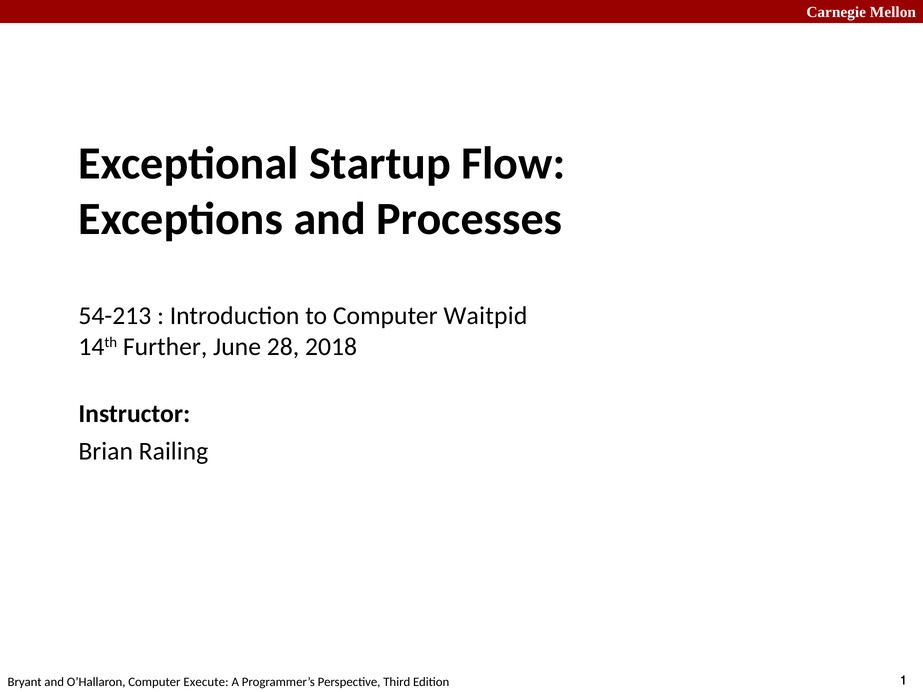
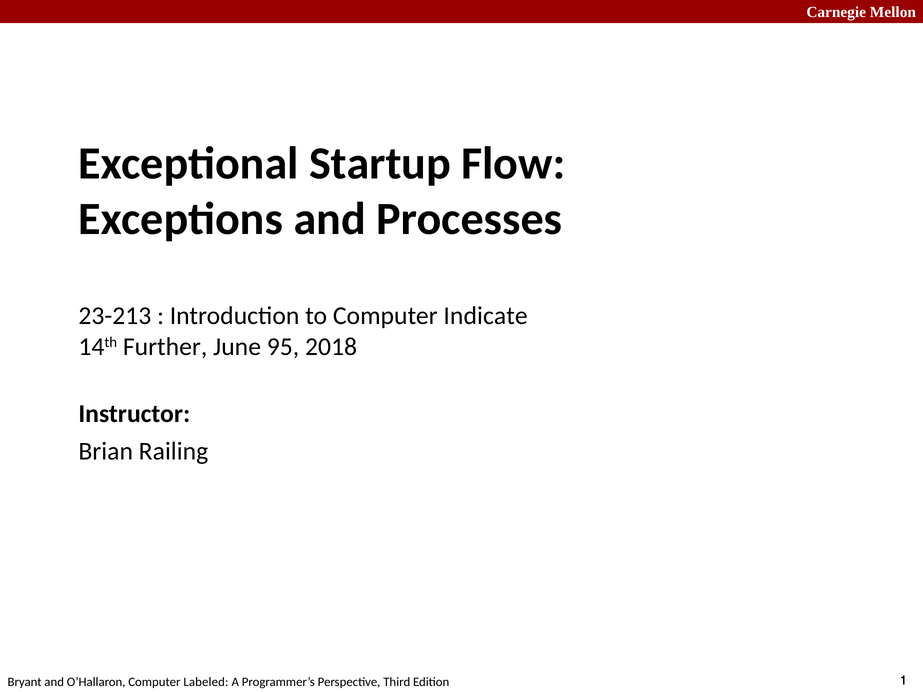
54-213: 54-213 -> 23-213
Waitpid: Waitpid -> Indicate
28: 28 -> 95
Execute: Execute -> Labeled
